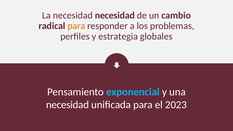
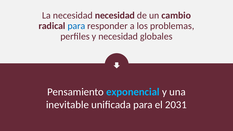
para at (76, 26) colour: orange -> blue
y estrategia: estrategia -> necesidad
necesidad at (67, 105): necesidad -> inevitable
2023: 2023 -> 2031
